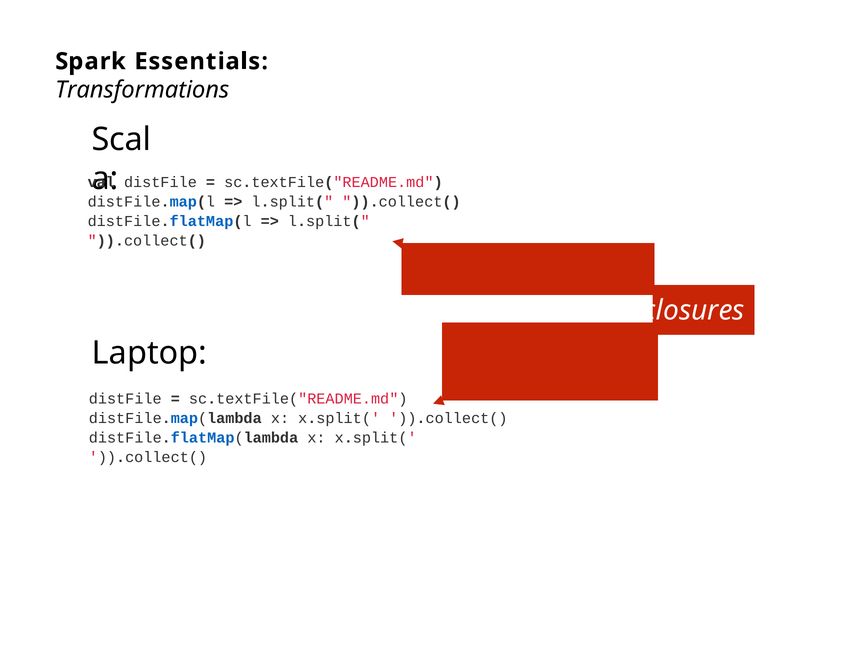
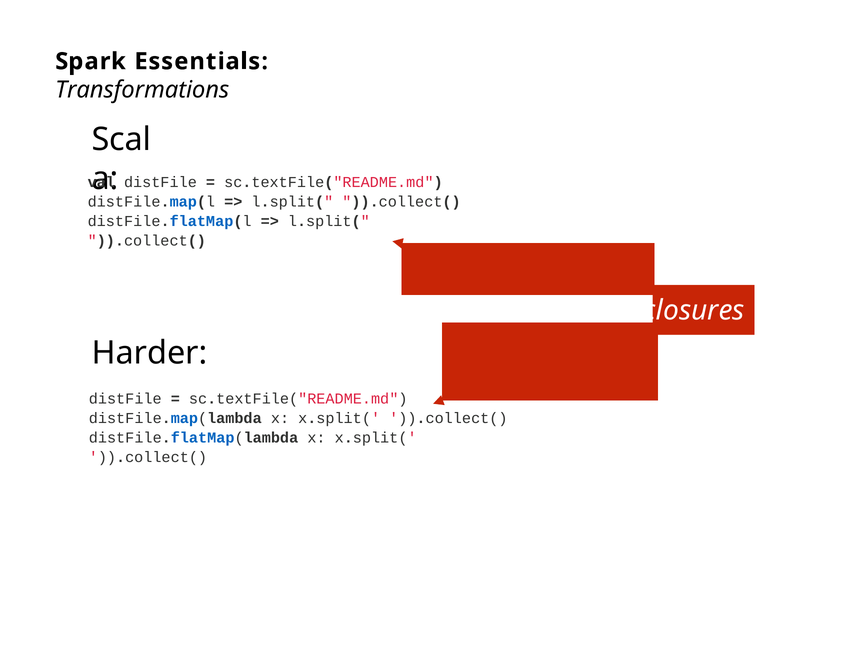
Laptop: Laptop -> Harder
